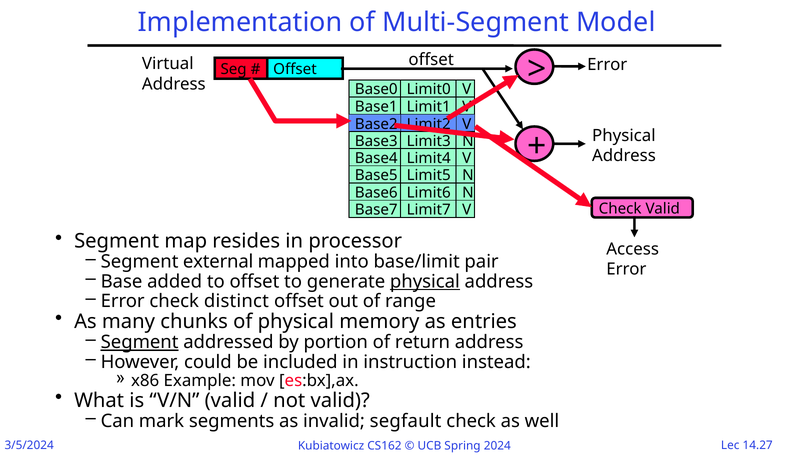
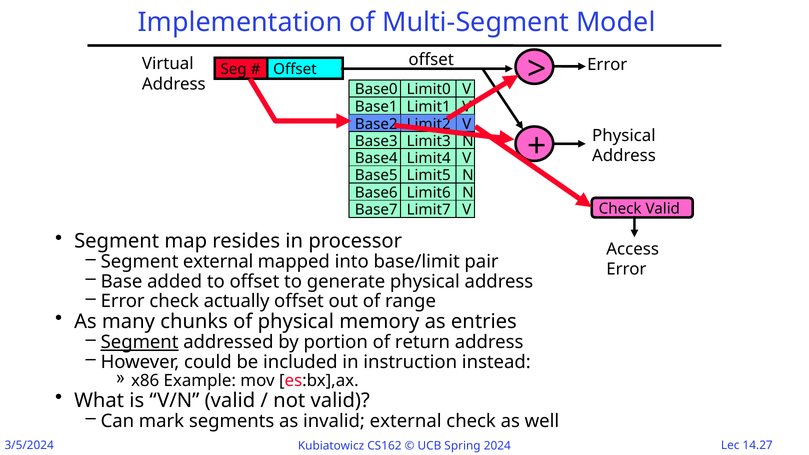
physical at (425, 282) underline: present -> none
distinct: distinct -> actually
invalid segfault: segfault -> external
